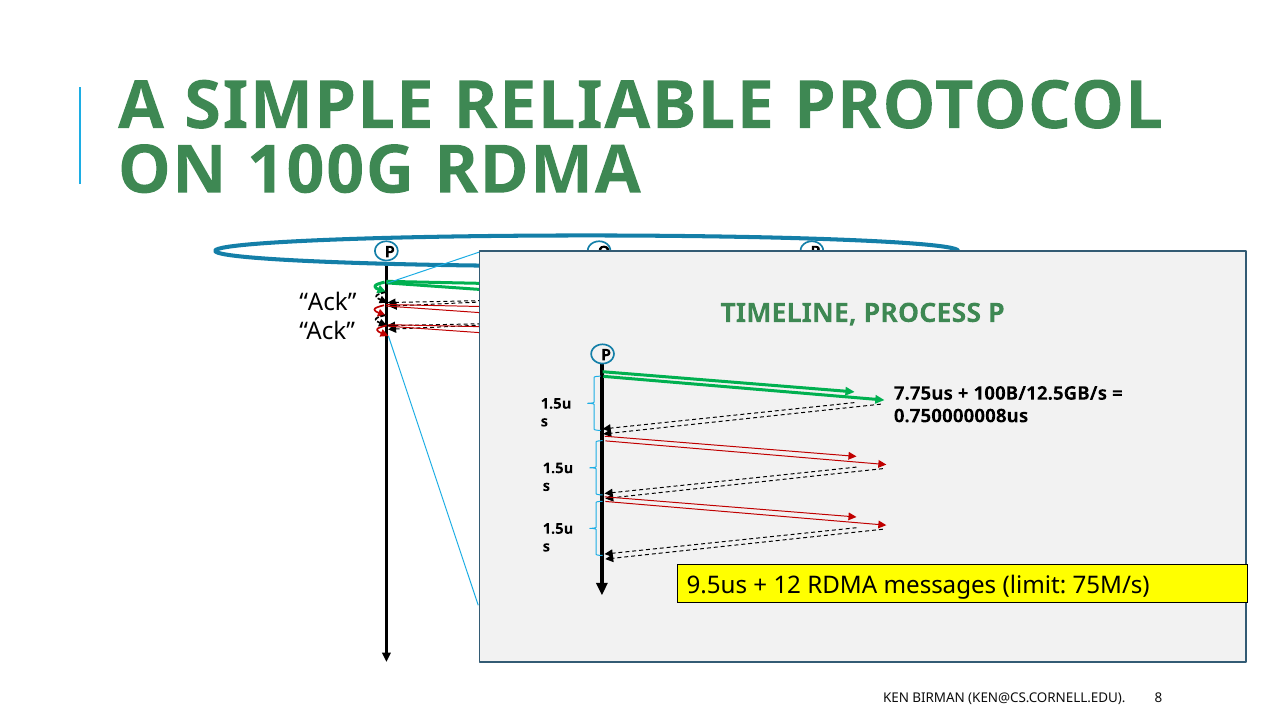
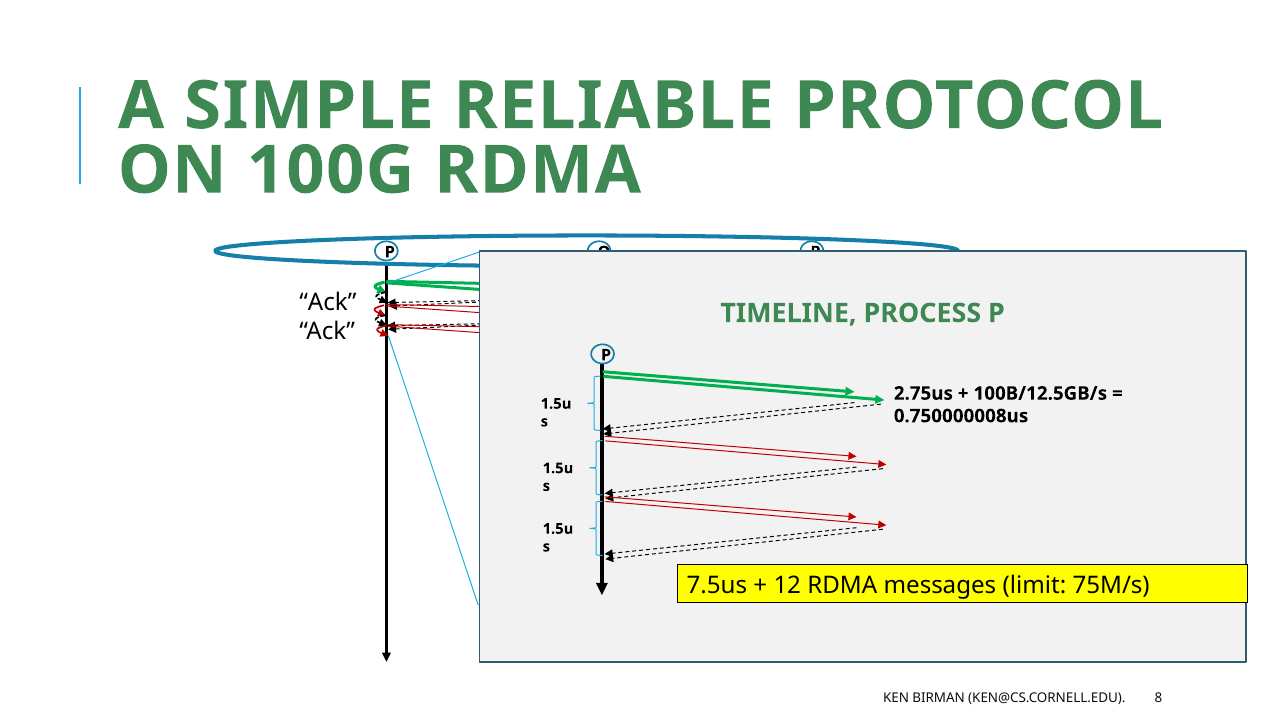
7.75us: 7.75us -> 2.75us
9.5us: 9.5us -> 7.5us
